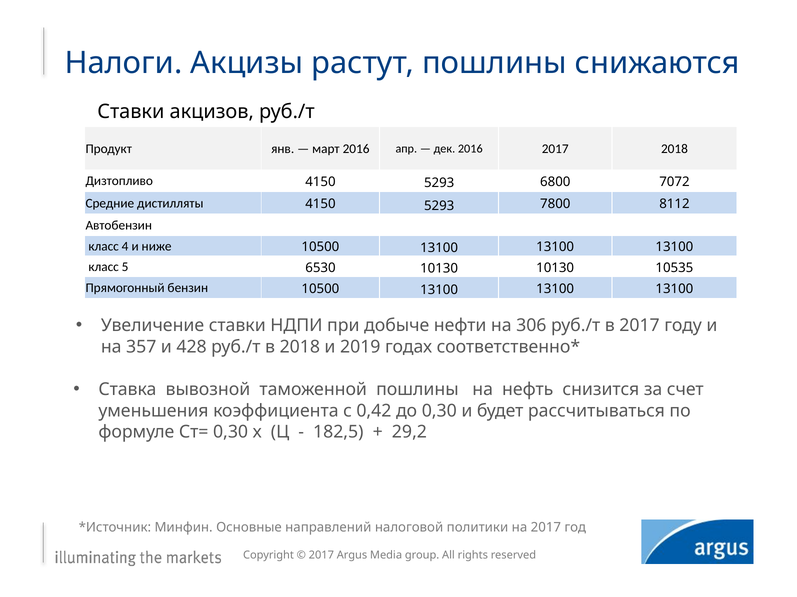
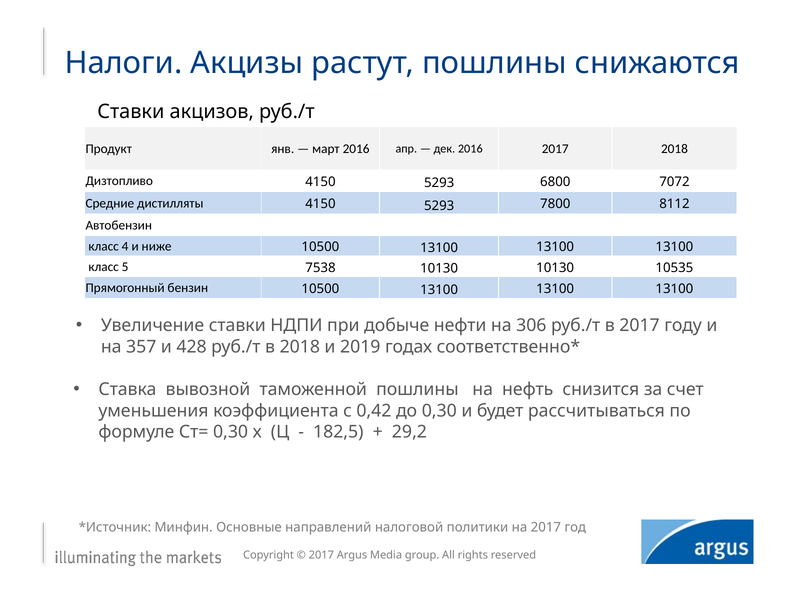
6530: 6530 -> 7538
